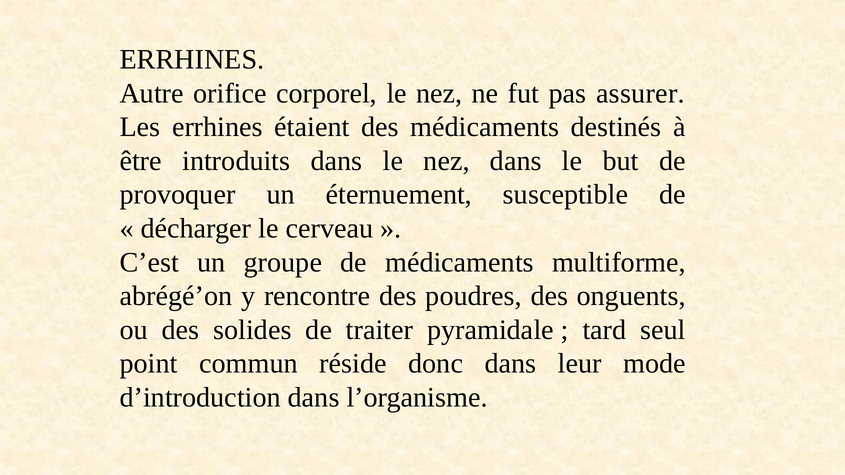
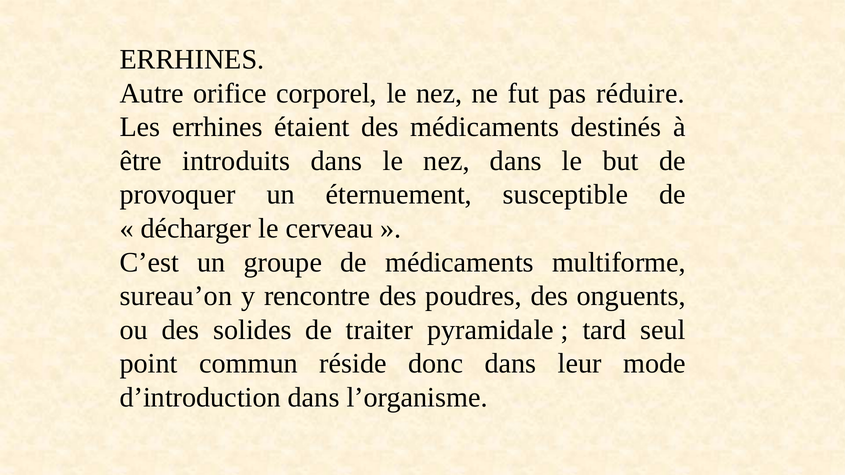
assurer: assurer -> réduire
abrégé’on: abrégé’on -> sureau’on
